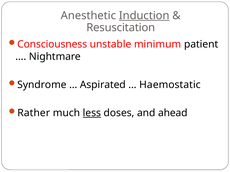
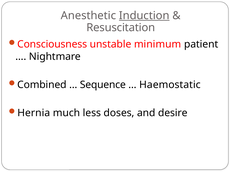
Syndrome: Syndrome -> Combined
Aspirated: Aspirated -> Sequence
Rather: Rather -> Hernia
less underline: present -> none
ahead: ahead -> desire
